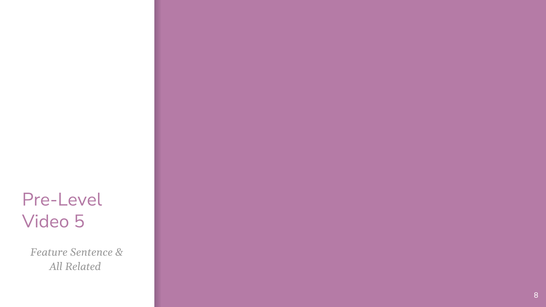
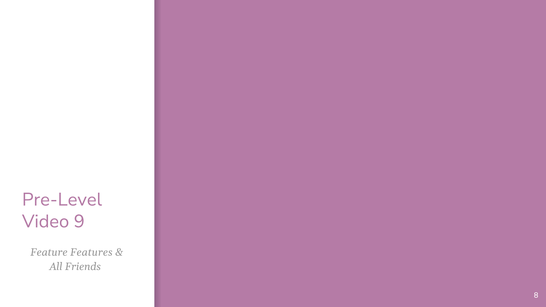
5: 5 -> 9
Sentence: Sentence -> Features
Related: Related -> Friends
